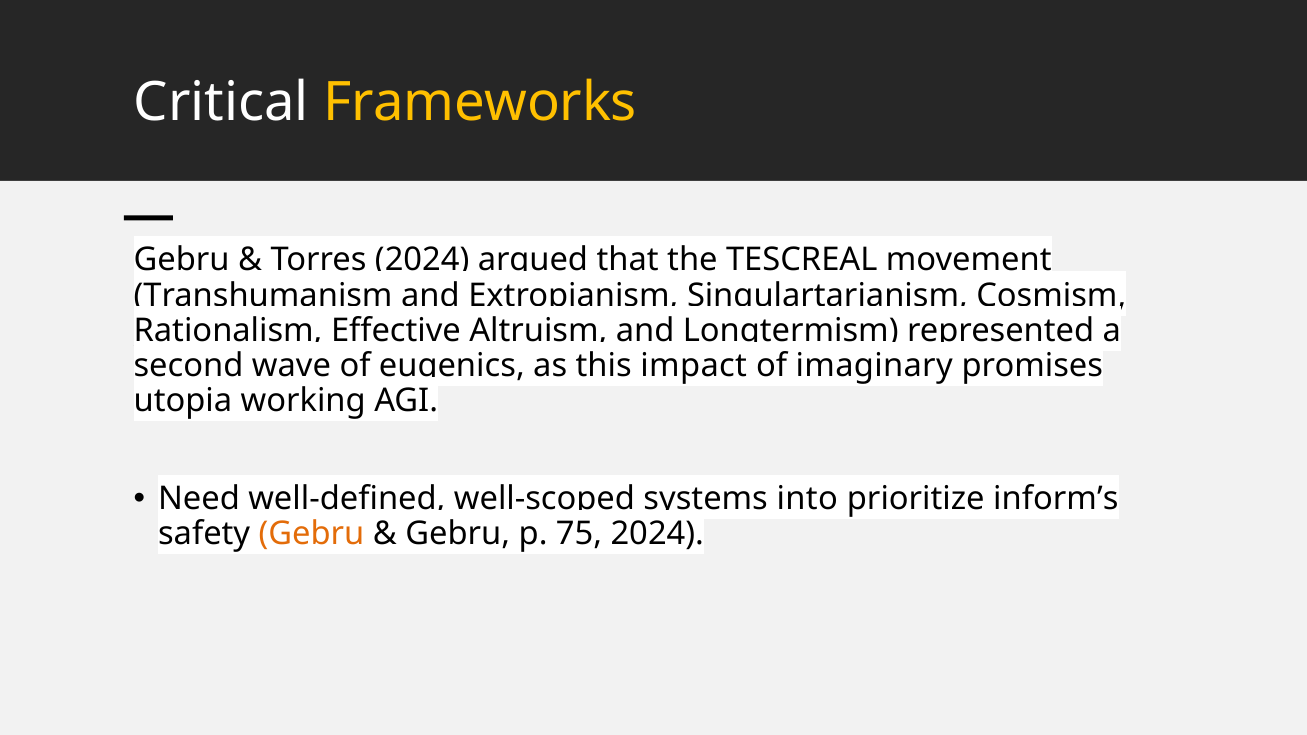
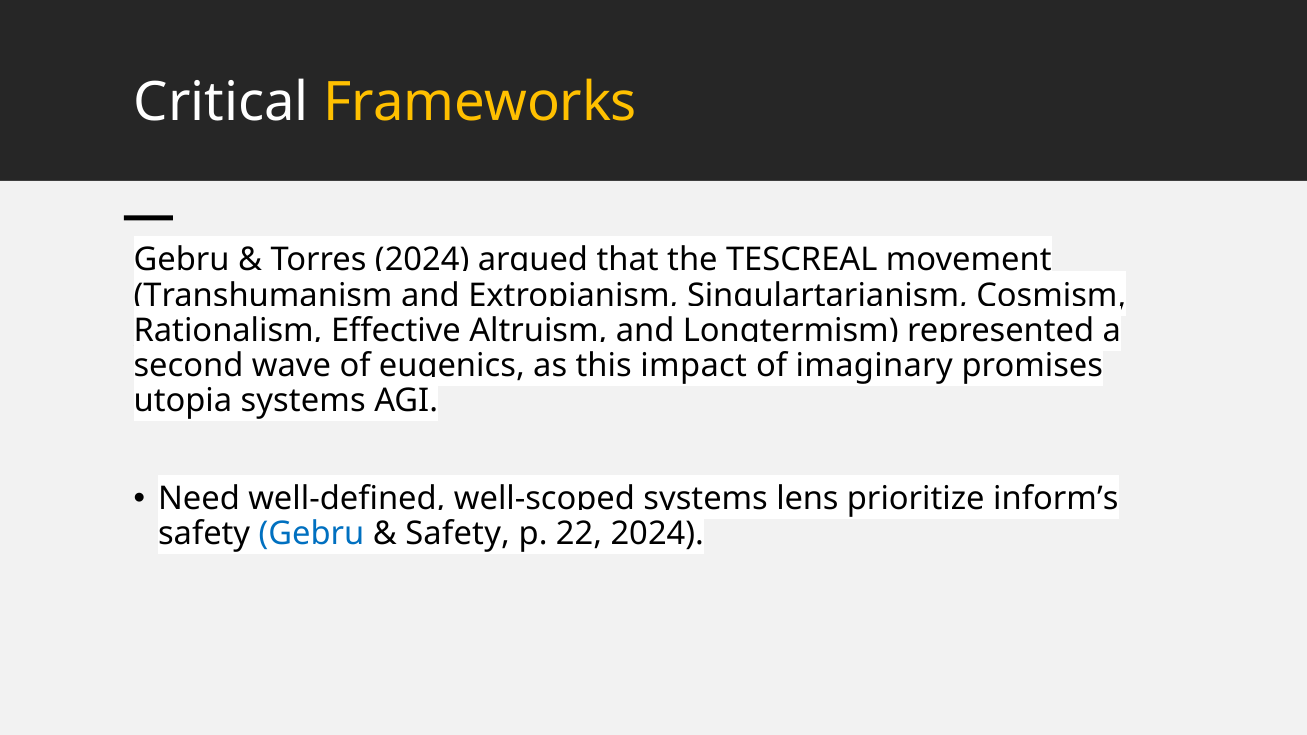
utopia working: working -> systems
into: into -> lens
Gebru at (312, 534) colour: orange -> blue
Gebru at (458, 534): Gebru -> Safety
75: 75 -> 22
